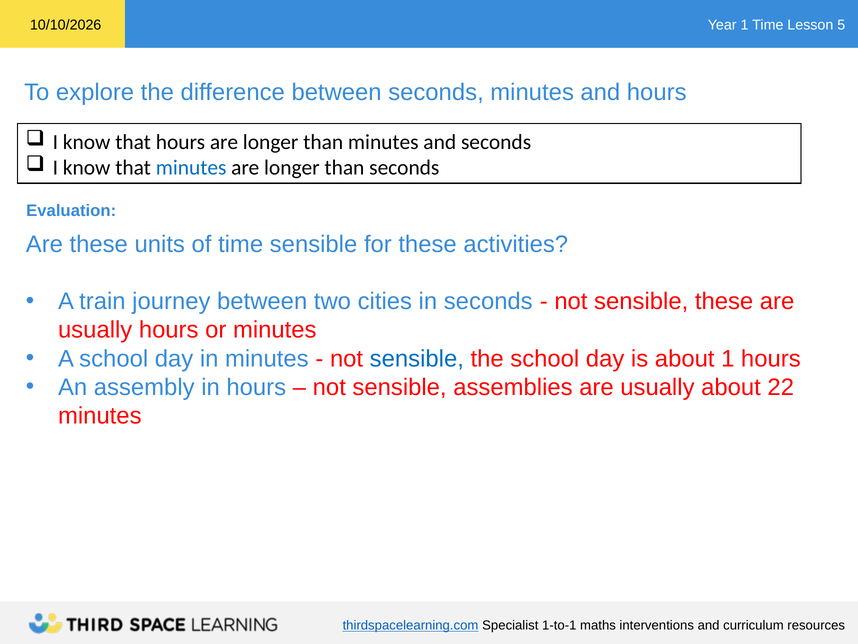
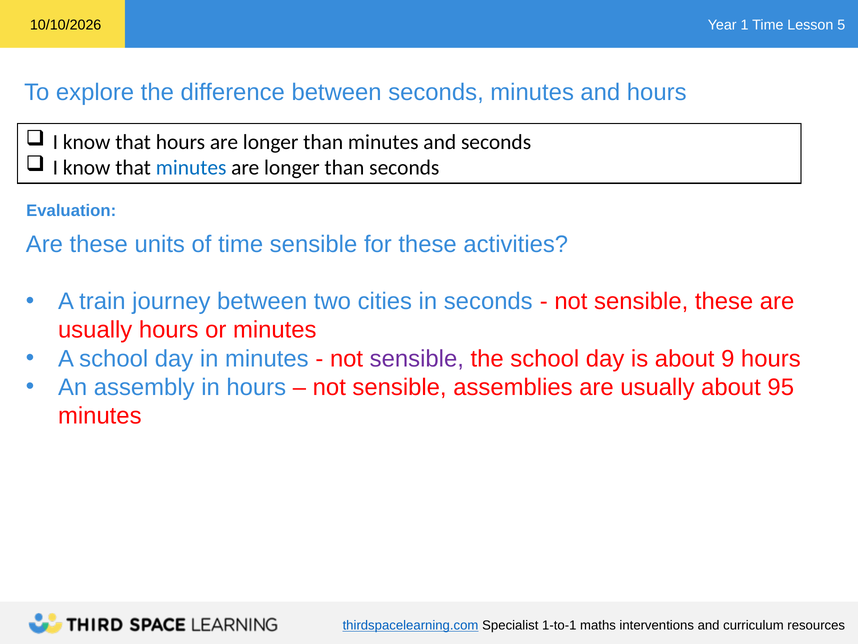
sensible at (417, 358) colour: blue -> purple
about 1: 1 -> 9
22: 22 -> 95
